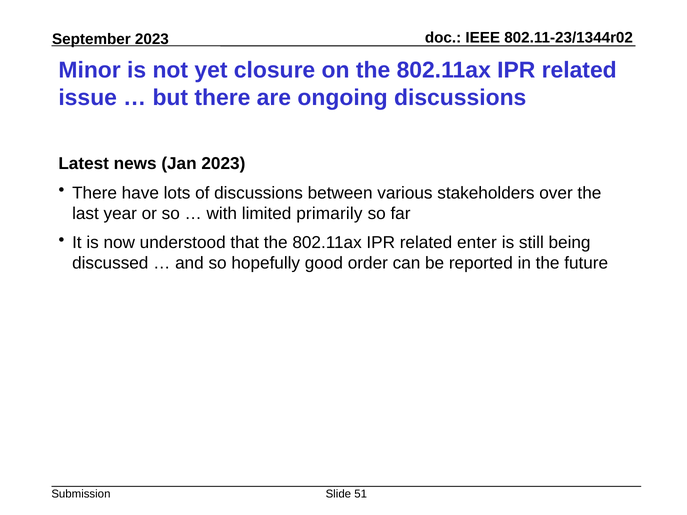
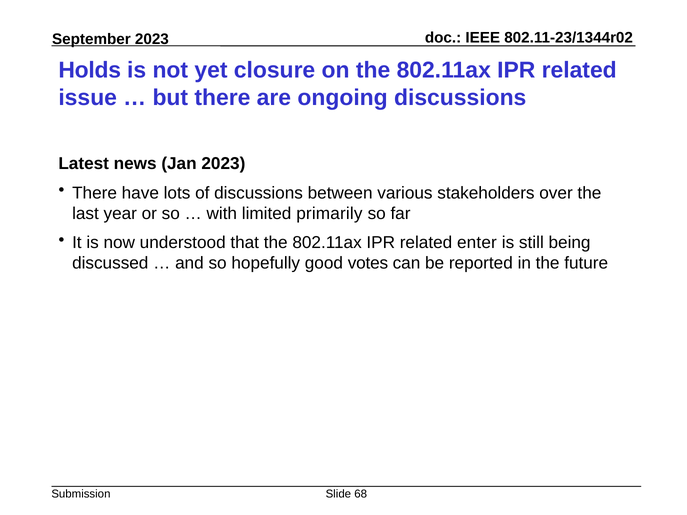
Minor: Minor -> Holds
order: order -> votes
51: 51 -> 68
